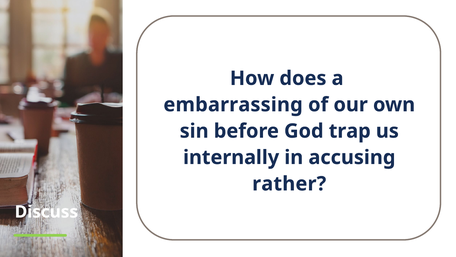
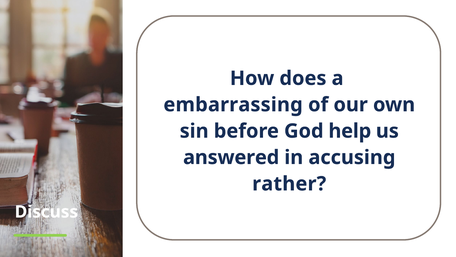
trap: trap -> help
internally: internally -> answered
